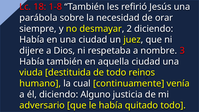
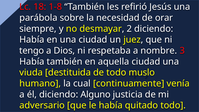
dijere at (32, 51): dijere -> tengo
reinos: reinos -> muslo
